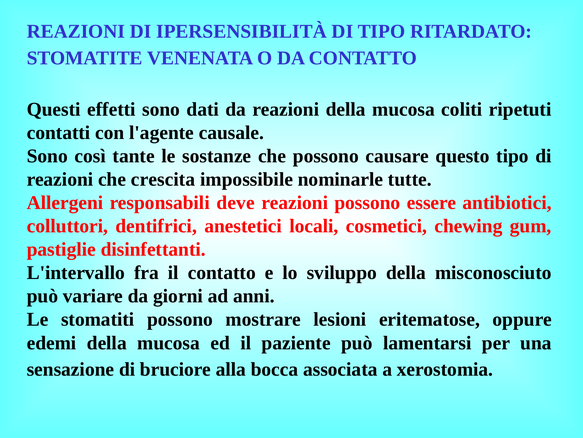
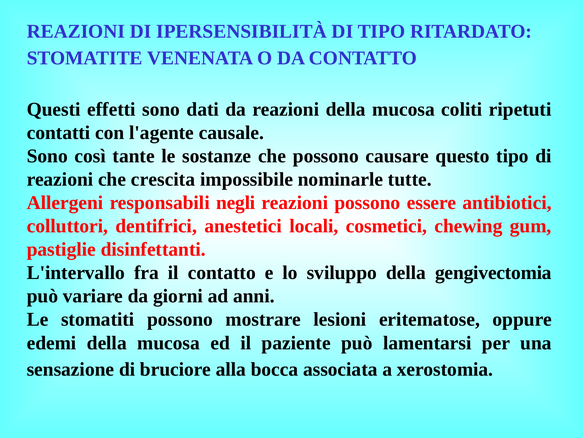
deve: deve -> negli
misconosciuto: misconosciuto -> gengivectomia
